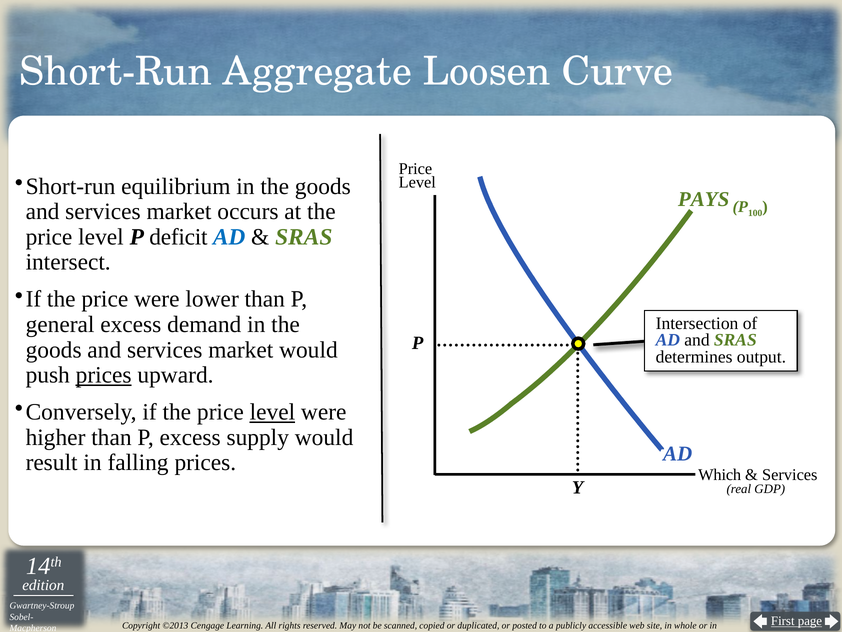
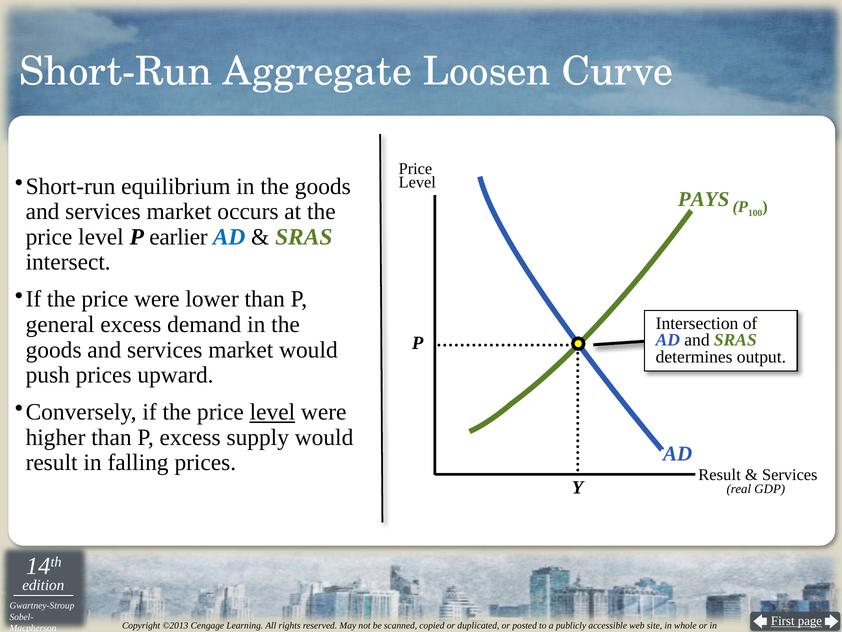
deficit: deficit -> earlier
prices at (104, 375) underline: present -> none
Which at (720, 474): Which -> Result
